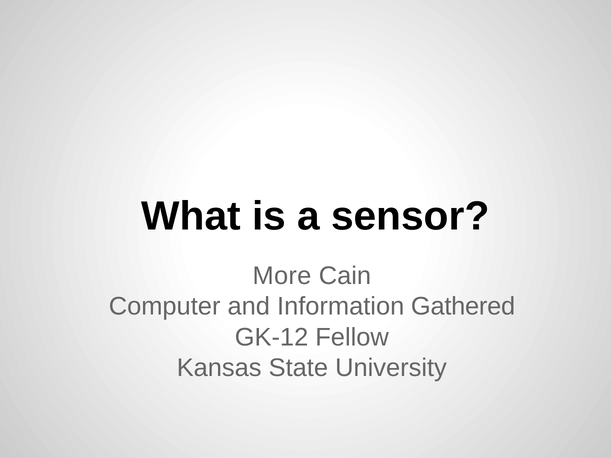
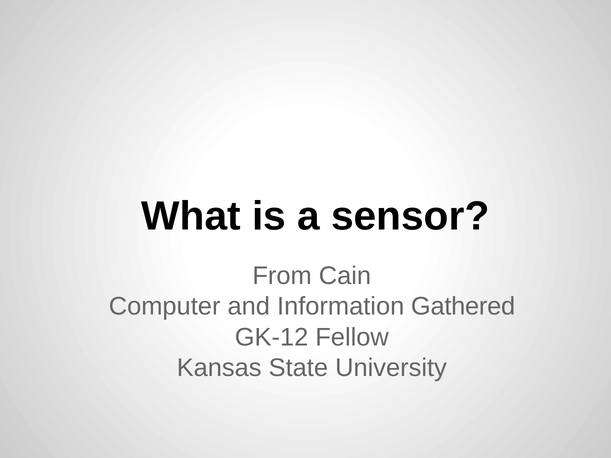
More: More -> From
